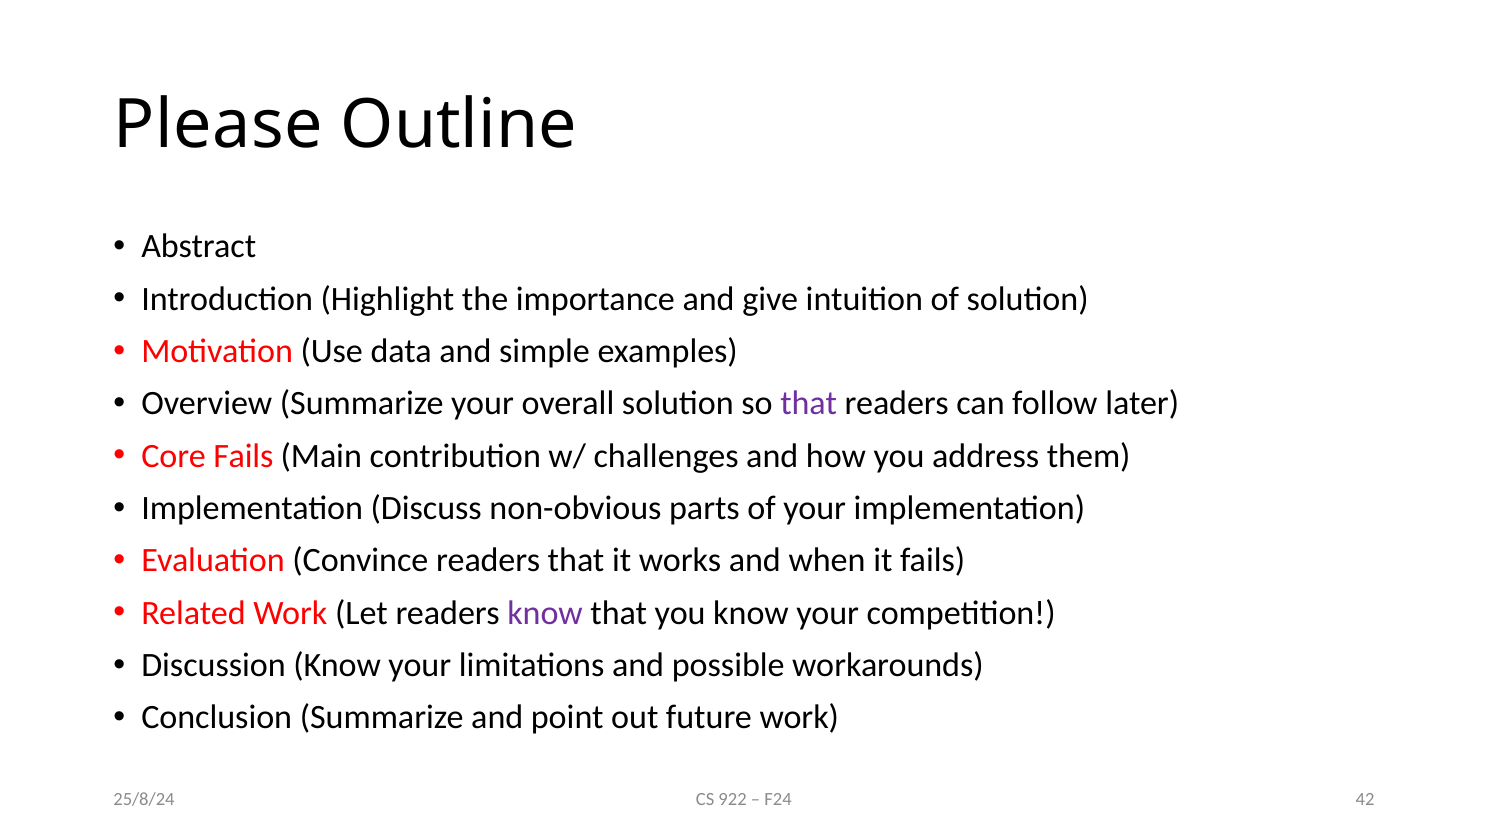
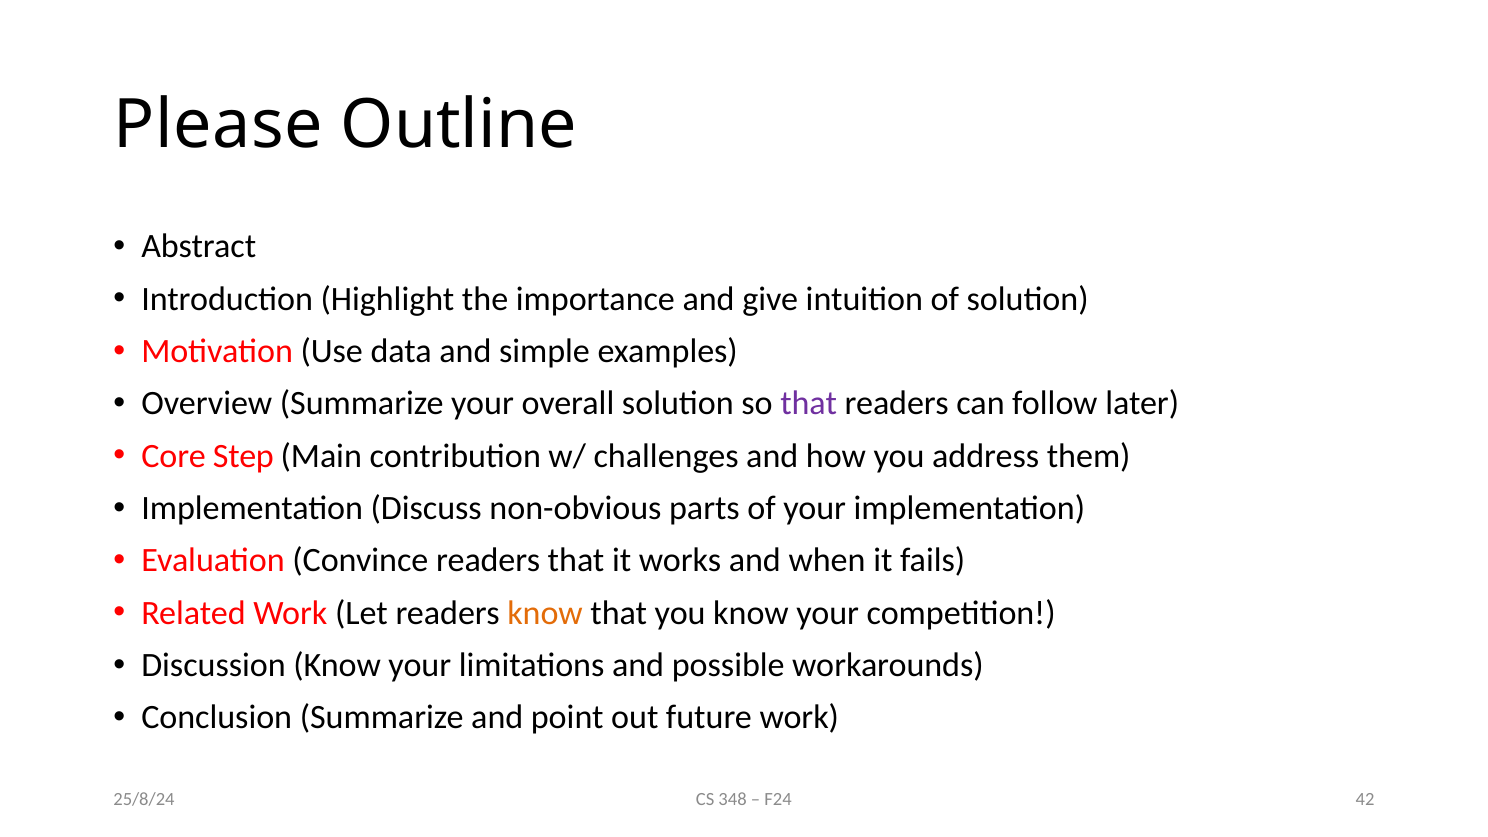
Core Fails: Fails -> Step
know at (545, 613) colour: purple -> orange
922: 922 -> 348
